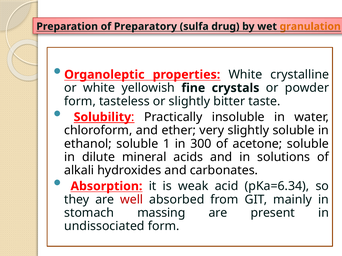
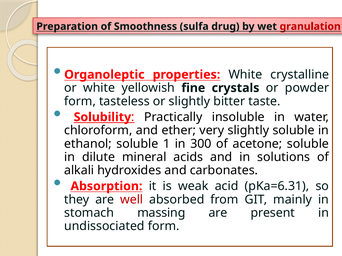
Preparatory: Preparatory -> Smoothness
granulation colour: orange -> red
pKa=6.34: pKa=6.34 -> pKa=6.31
